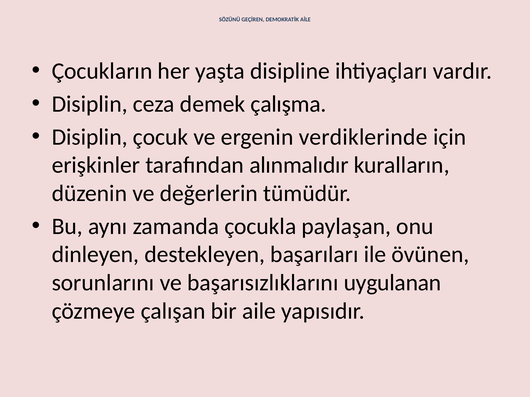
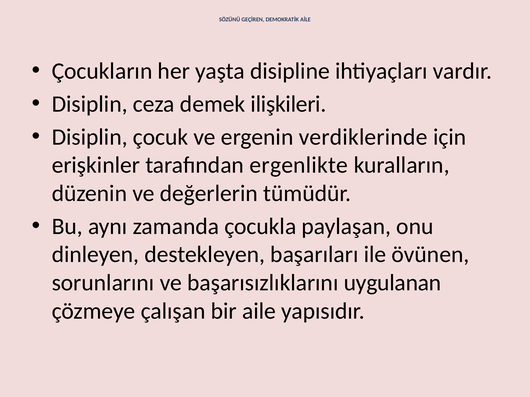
çalışma: çalışma -> ilişkileri
alınmalıdır: alınmalıdır -> ergenlikte
